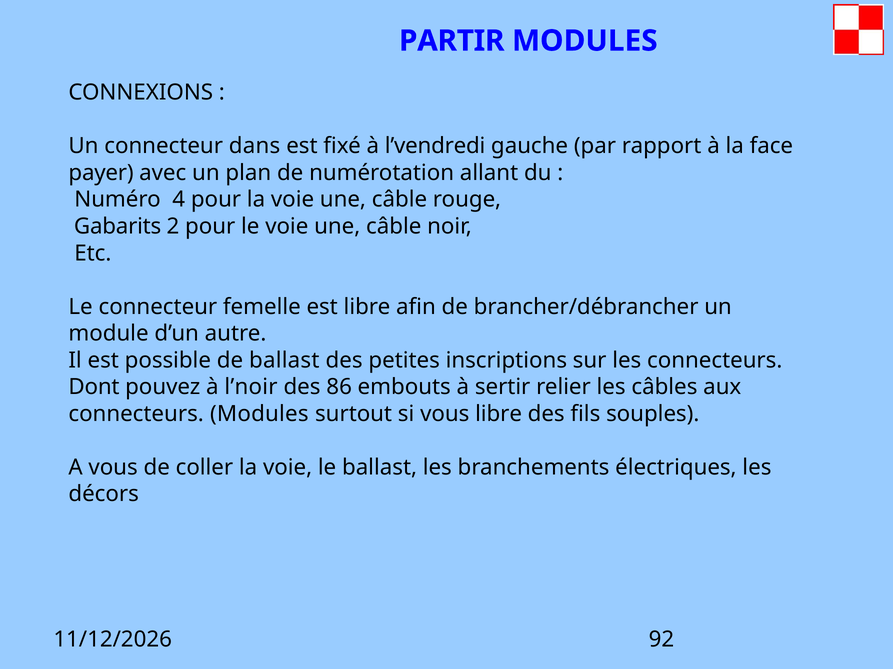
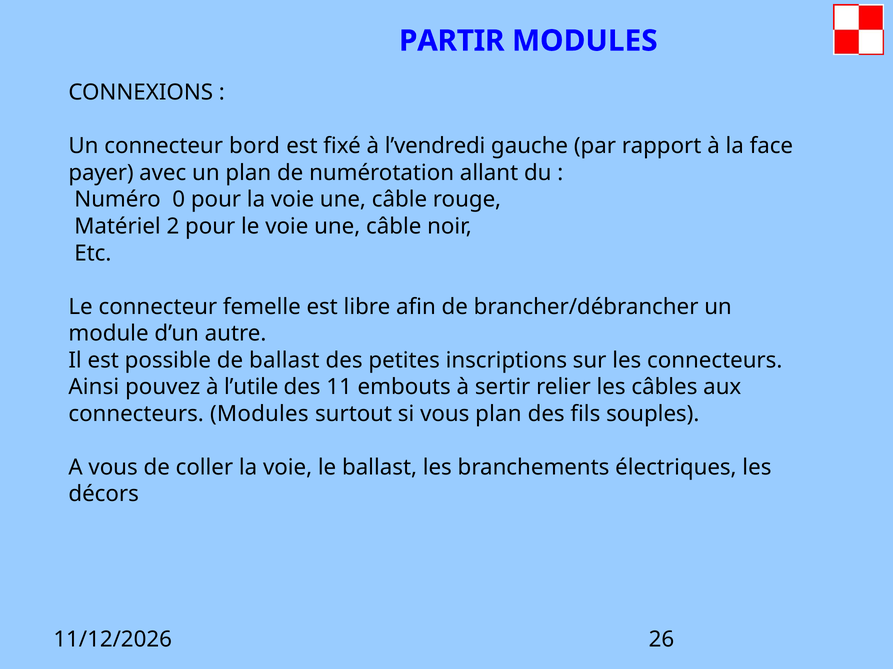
dans: dans -> bord
4: 4 -> 0
Gabarits: Gabarits -> Matériel
Dont: Dont -> Ainsi
l’noir: l’noir -> l’utile
86: 86 -> 11
vous libre: libre -> plan
92: 92 -> 26
